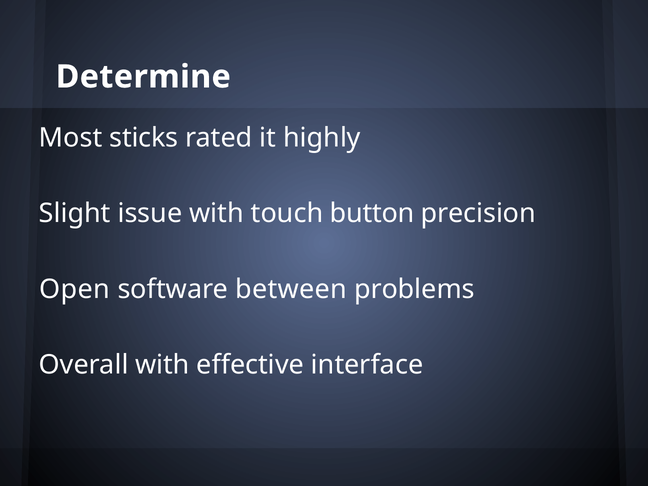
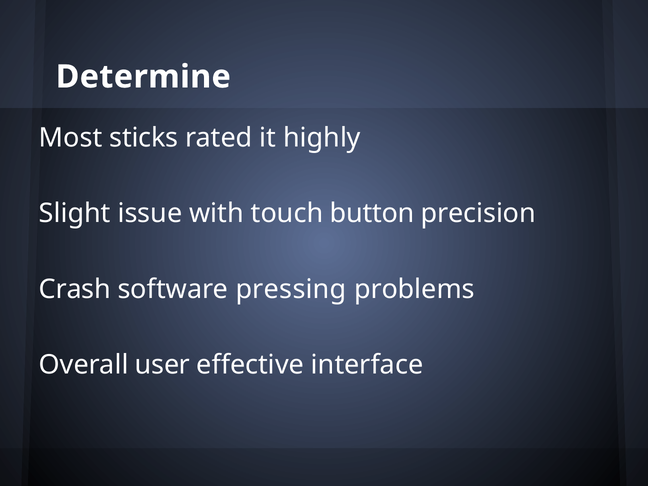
Open: Open -> Crash
between: between -> pressing
Overall with: with -> user
